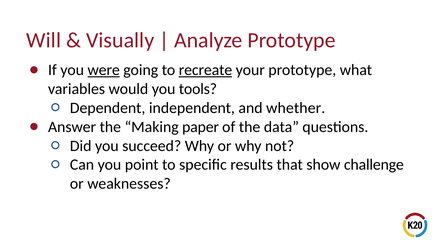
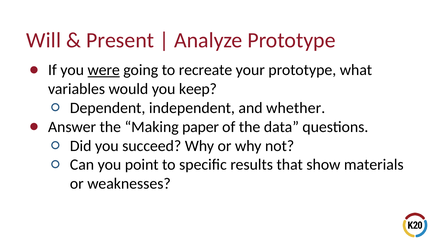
Visually: Visually -> Present
recreate underline: present -> none
tools: tools -> keep
challenge: challenge -> materials
